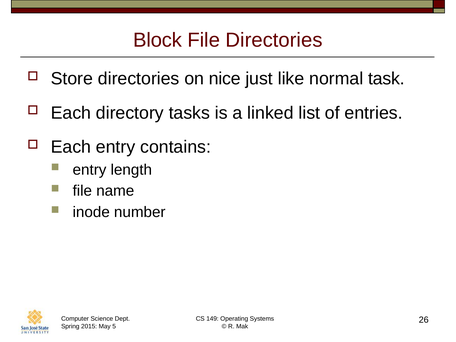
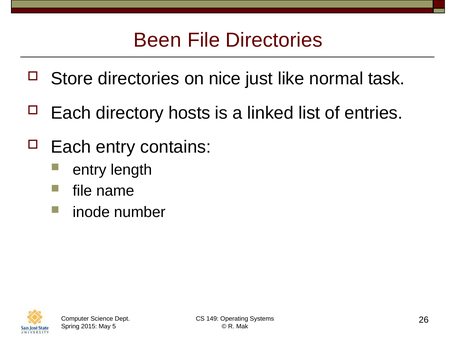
Block: Block -> Been
tasks: tasks -> hosts
